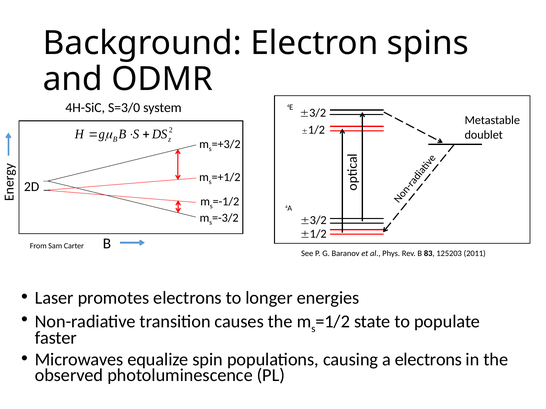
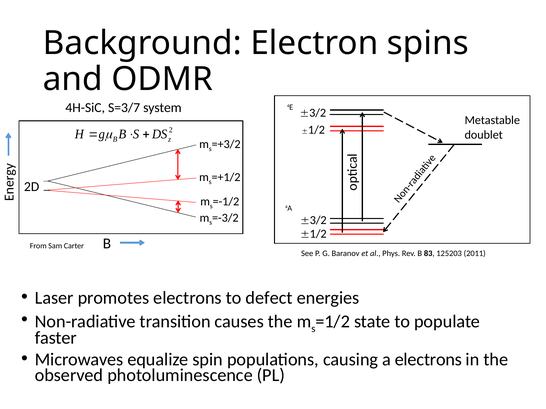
S=3/0: S=3/0 -> S=3/7
longer: longer -> defect
